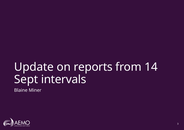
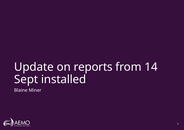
intervals: intervals -> installed
